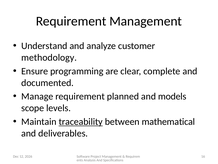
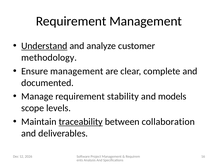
Understand underline: none -> present
Ensure programming: programming -> management
planned: planned -> stability
mathematical: mathematical -> collaboration
